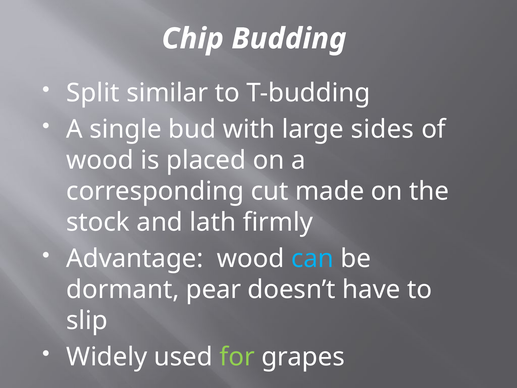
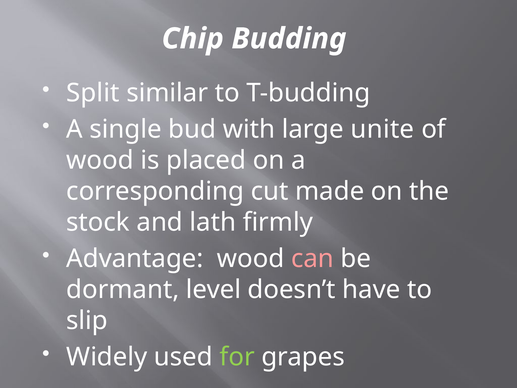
sides: sides -> unite
can colour: light blue -> pink
pear: pear -> level
